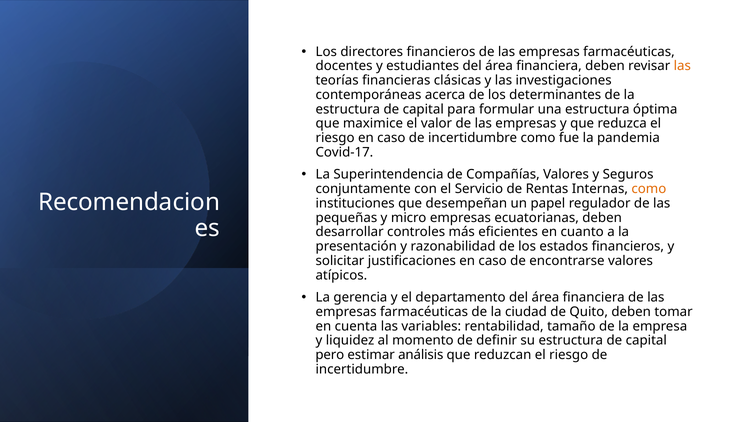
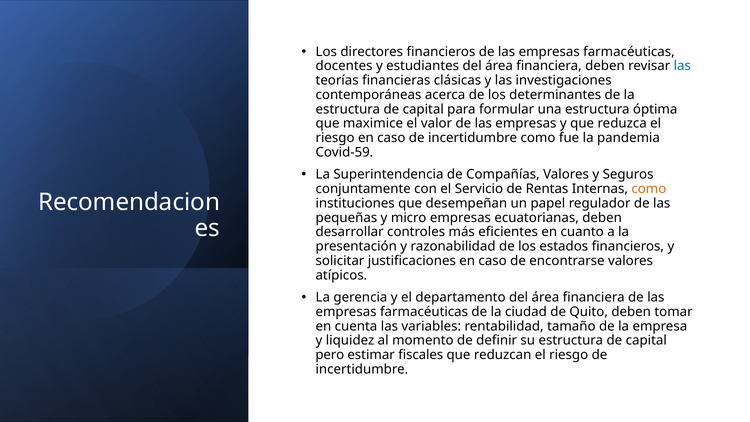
las at (682, 66) colour: orange -> blue
Covid-17: Covid-17 -> Covid-59
análisis: análisis -> fiscales
